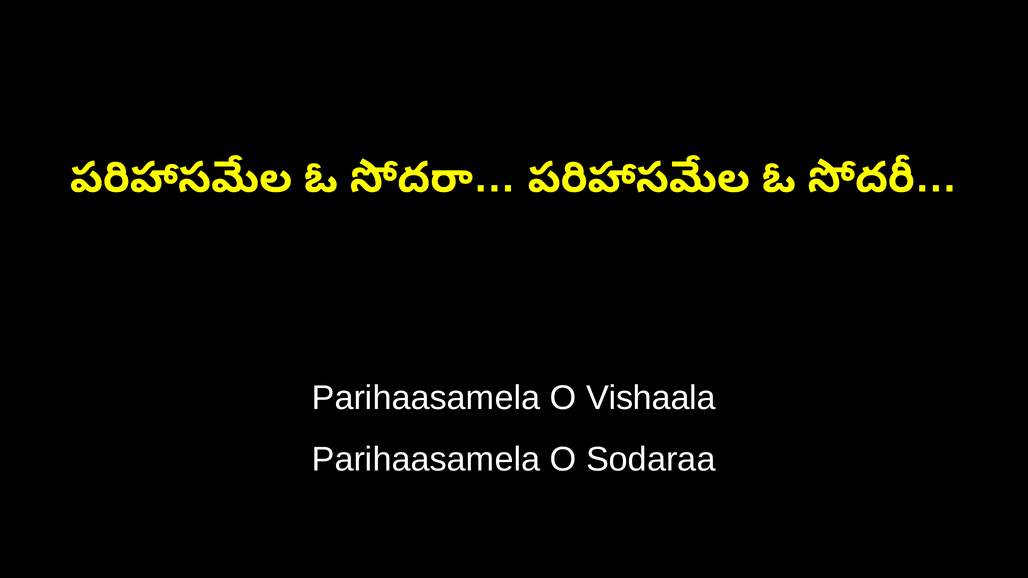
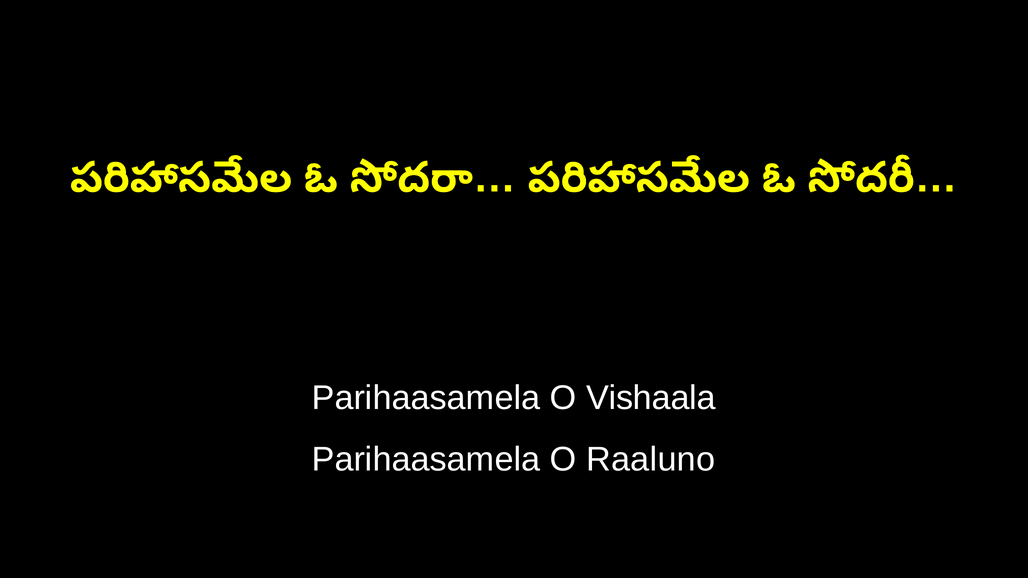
Sodaraa: Sodaraa -> Raaluno
